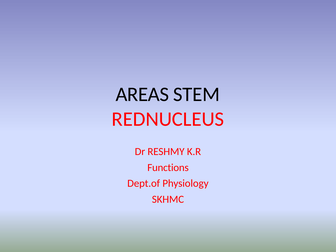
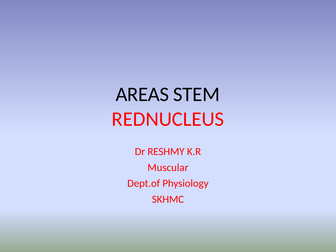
Functions: Functions -> Muscular
